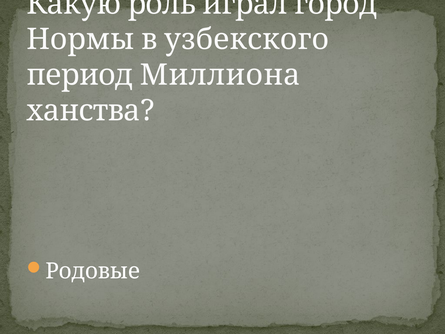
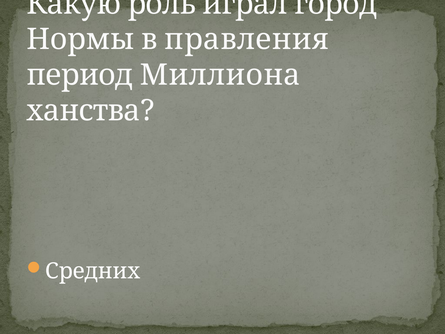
узбекского: узбекского -> правления
Родовые: Родовые -> Средних
